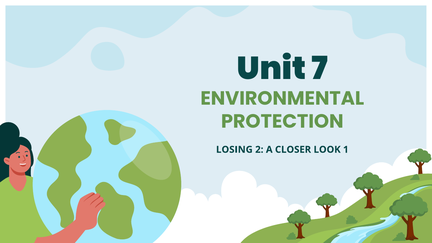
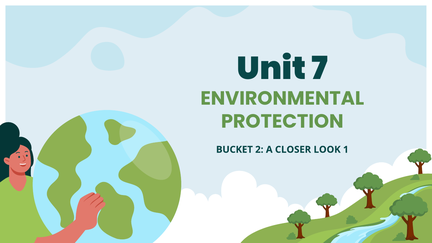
LOSING: LOSING -> BUCKET
